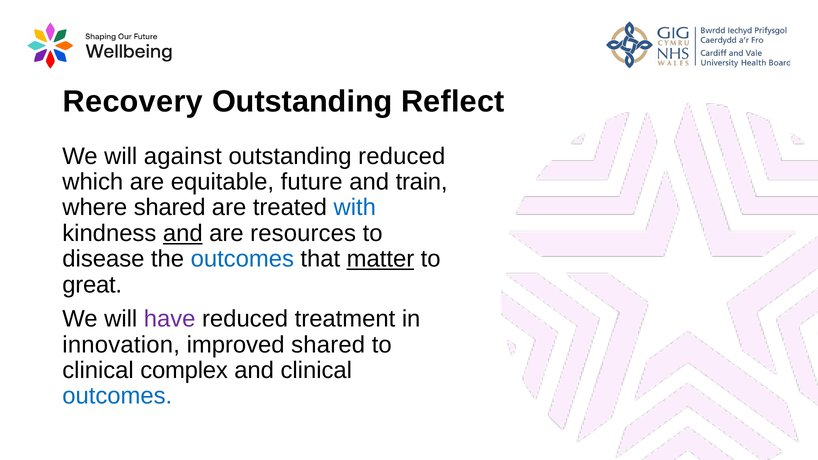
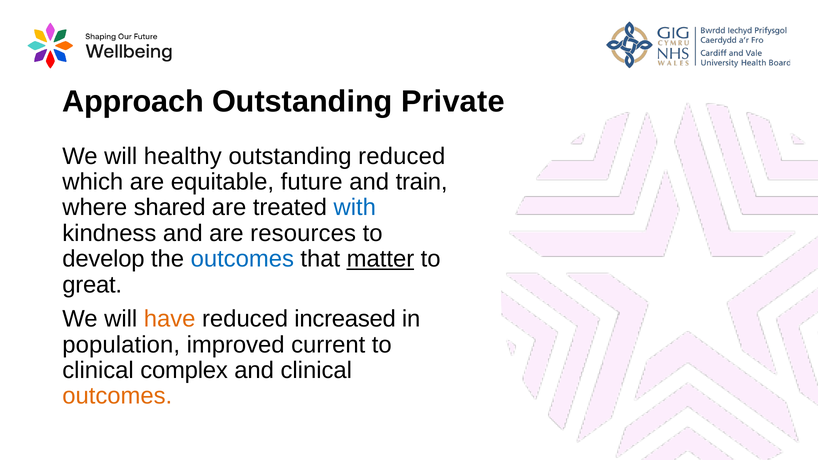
Recovery: Recovery -> Approach
Reflect: Reflect -> Private
against: against -> healthy
and at (183, 233) underline: present -> none
disease: disease -> develop
have colour: purple -> orange
treatment: treatment -> increased
innovation: innovation -> population
improved shared: shared -> current
outcomes at (117, 396) colour: blue -> orange
